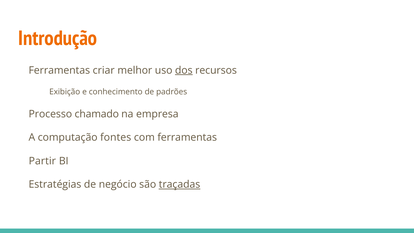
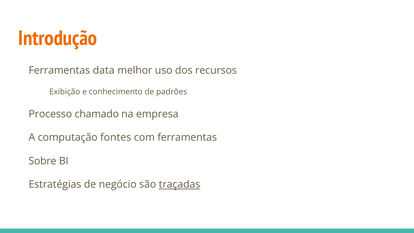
criar: criar -> data
dos underline: present -> none
Partir: Partir -> Sobre
